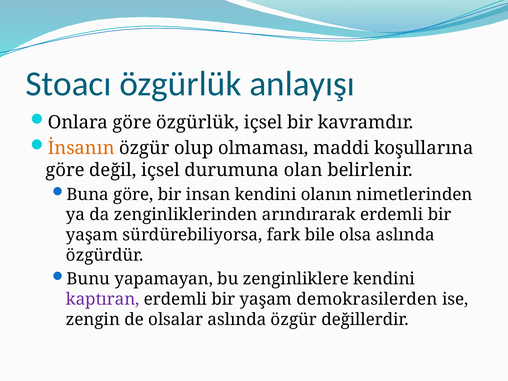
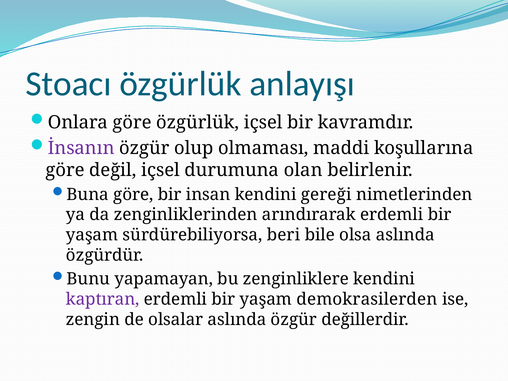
İnsanın colour: orange -> purple
olanın: olanın -> gereği
fark: fark -> beri
